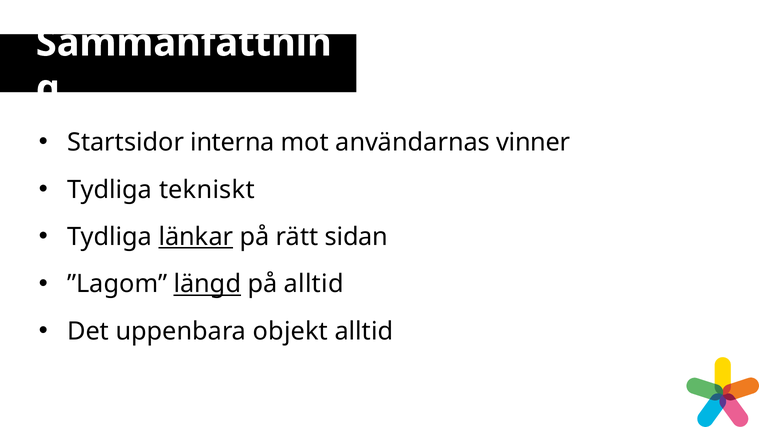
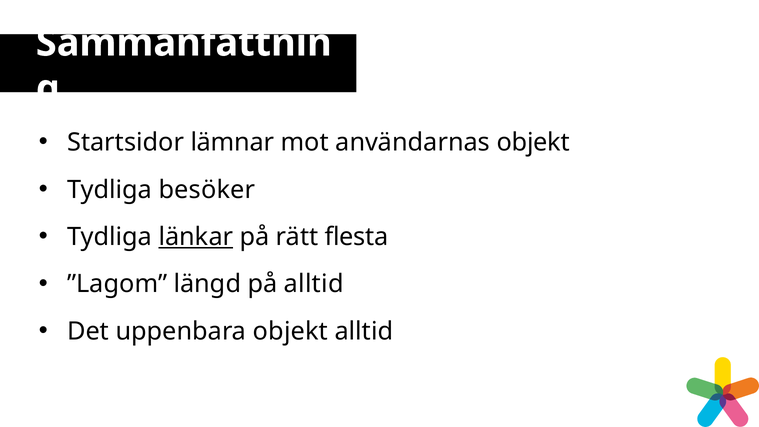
interna: interna -> lämnar
användarnas vinner: vinner -> objekt
tekniskt: tekniskt -> besöker
sidan: sidan -> flesta
längd underline: present -> none
